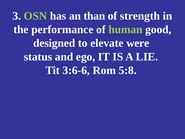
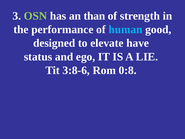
human colour: light green -> light blue
were: were -> have
3:6-6: 3:6-6 -> 3:8-6
5:8: 5:8 -> 0:8
